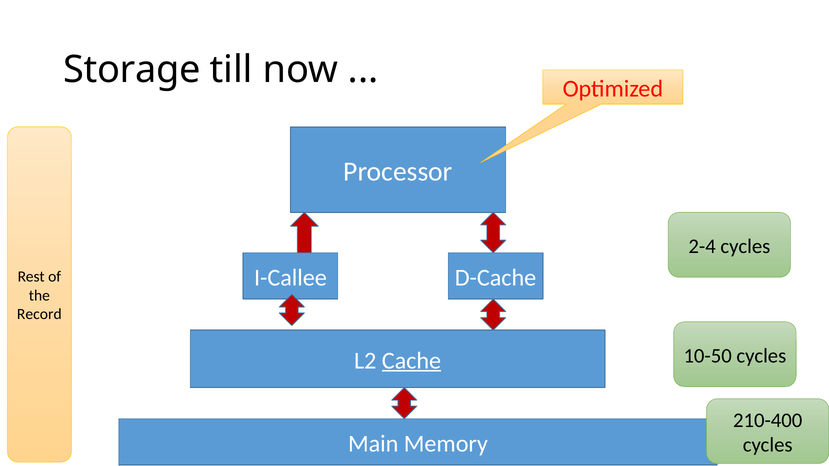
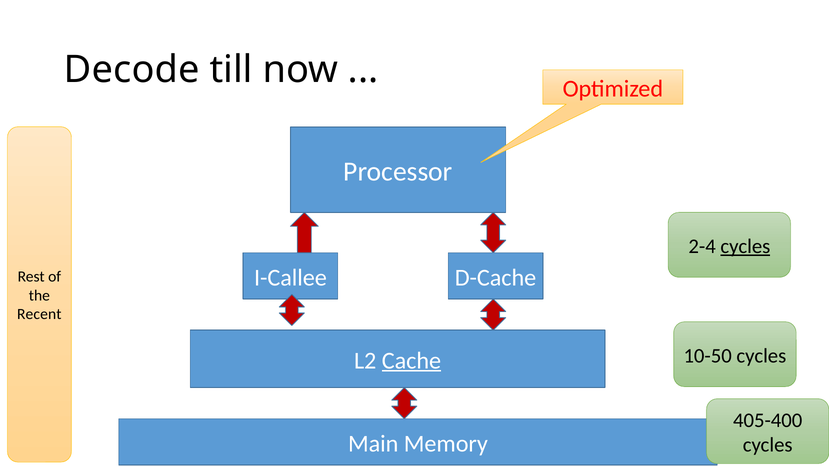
Storage: Storage -> Decode
cycles at (745, 246) underline: none -> present
Record: Record -> Recent
210-400: 210-400 -> 405-400
